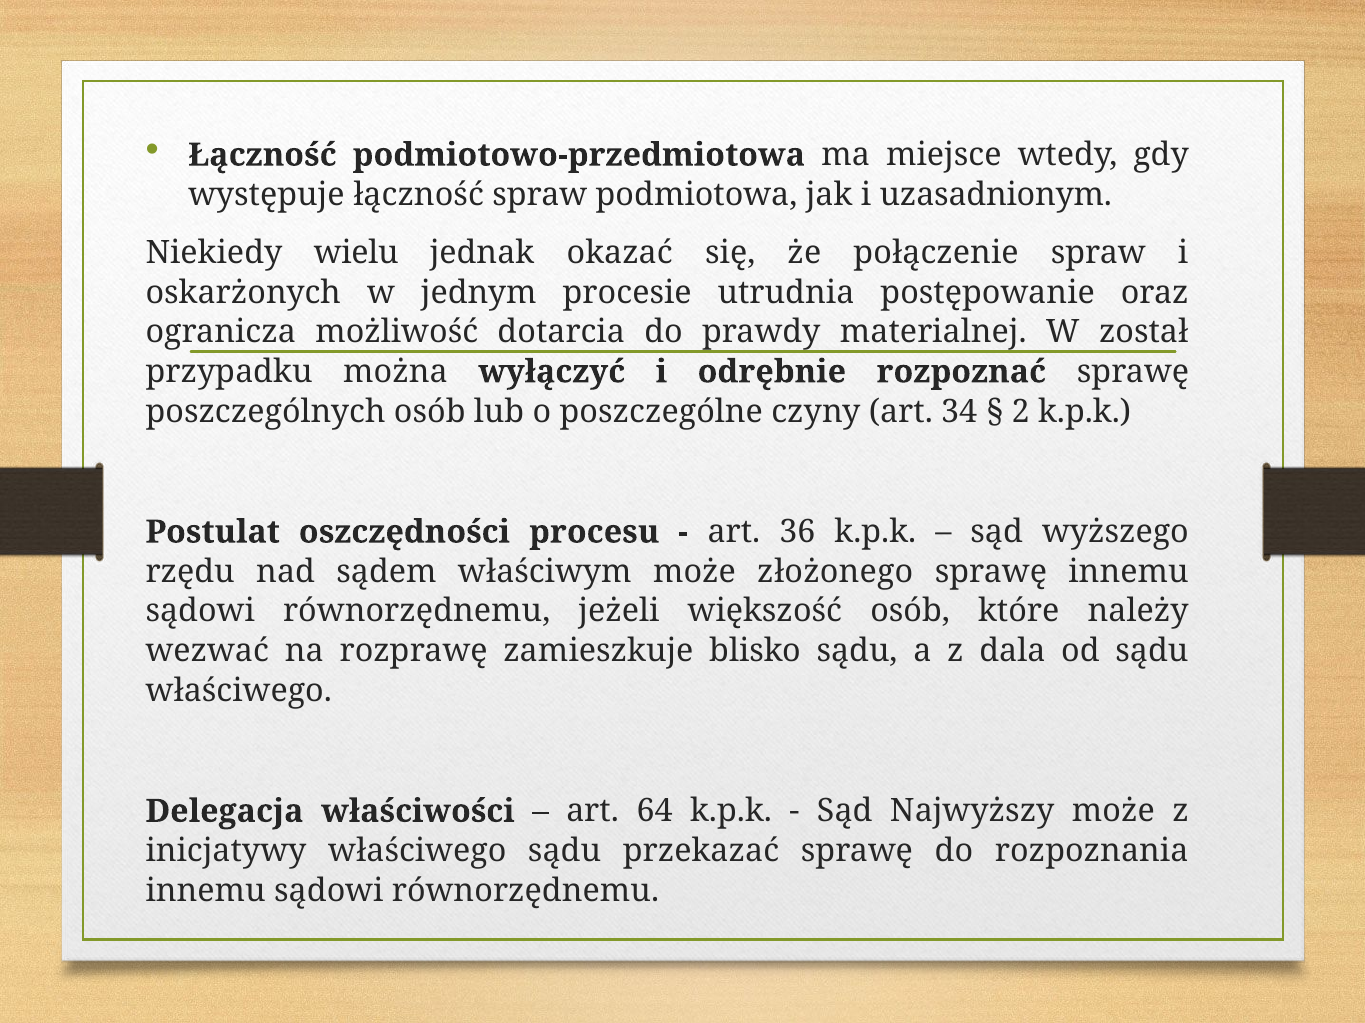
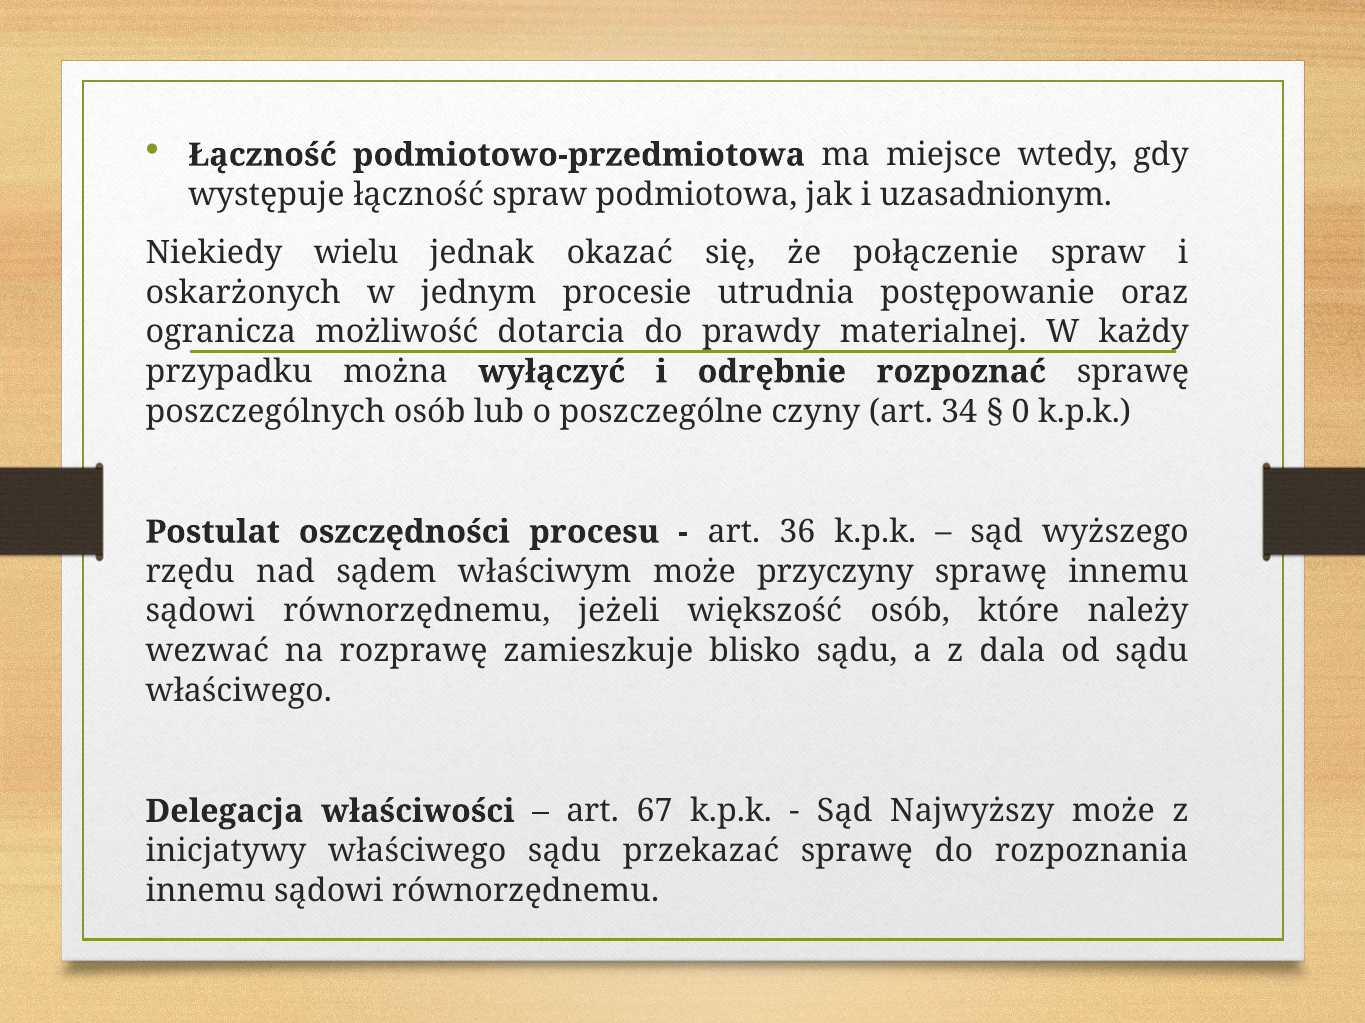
został: został -> każdy
2: 2 -> 0
złożonego: złożonego -> przyczyny
64: 64 -> 67
